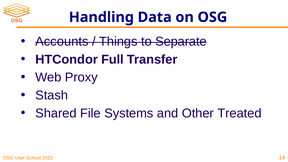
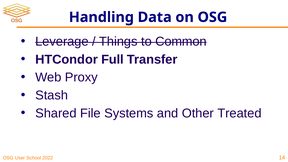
Accounts: Accounts -> Leverage
Separate: Separate -> Common
